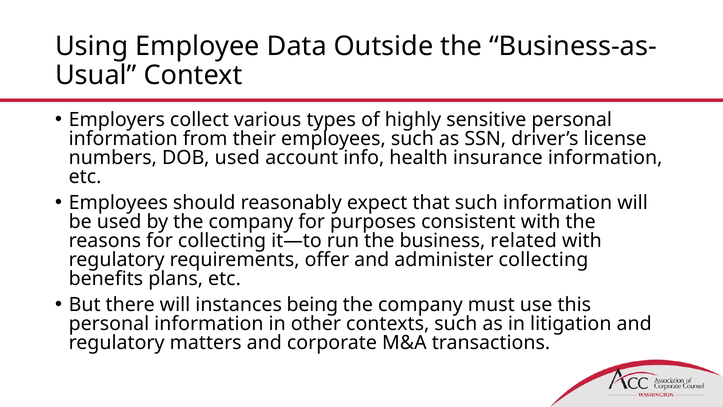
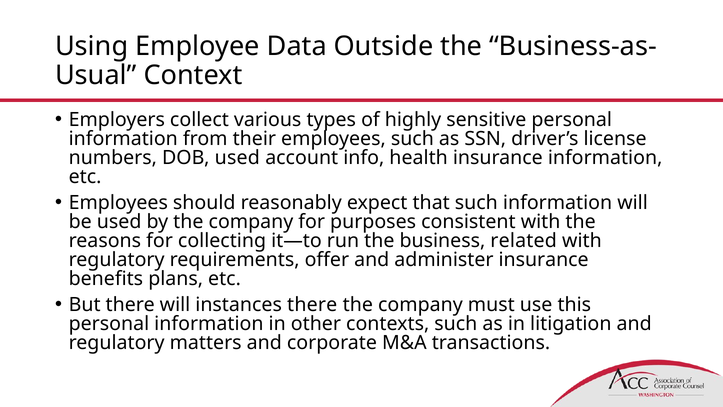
administer collecting: collecting -> insurance
instances being: being -> there
